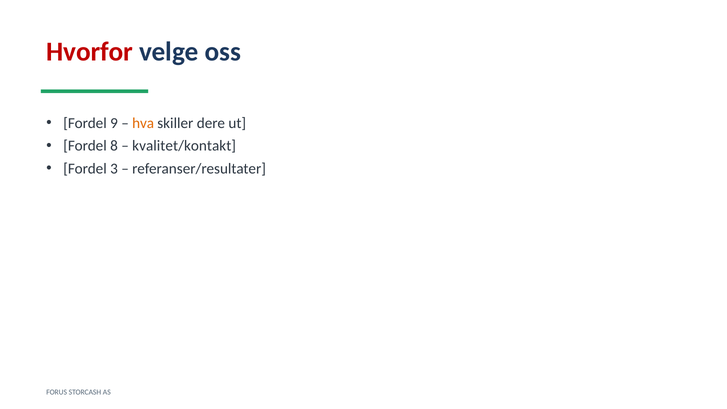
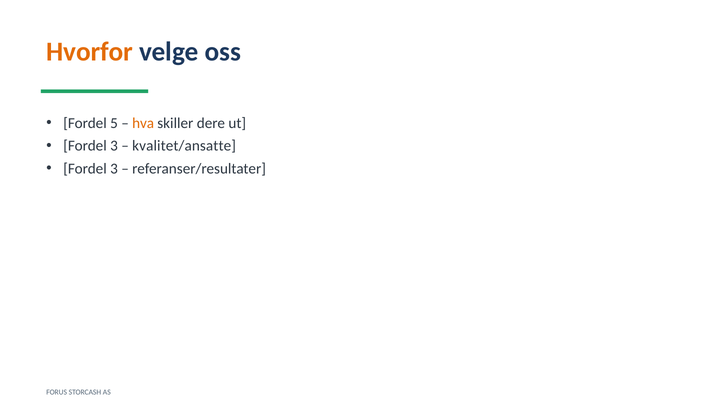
Hvorfor colour: red -> orange
9: 9 -> 5
8 at (114, 146): 8 -> 3
kvalitet/kontakt: kvalitet/kontakt -> kvalitet/ansatte
